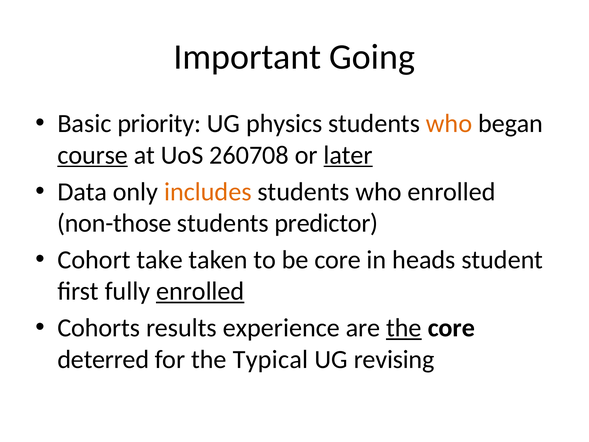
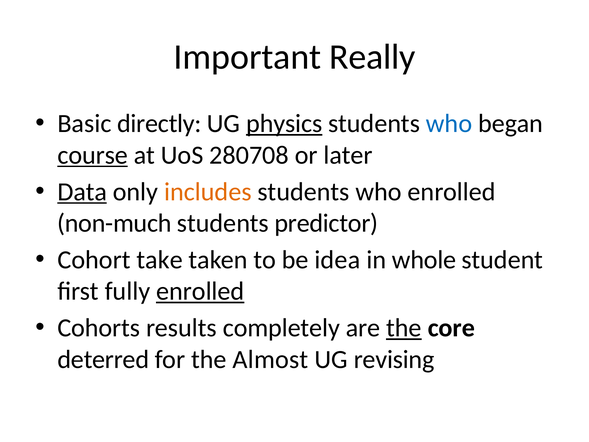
Going: Going -> Really
priority: priority -> directly
physics underline: none -> present
who at (449, 124) colour: orange -> blue
260708: 260708 -> 280708
later underline: present -> none
Data underline: none -> present
non-those: non-those -> non-much
be core: core -> idea
heads: heads -> whole
experience: experience -> completely
Typical: Typical -> Almost
